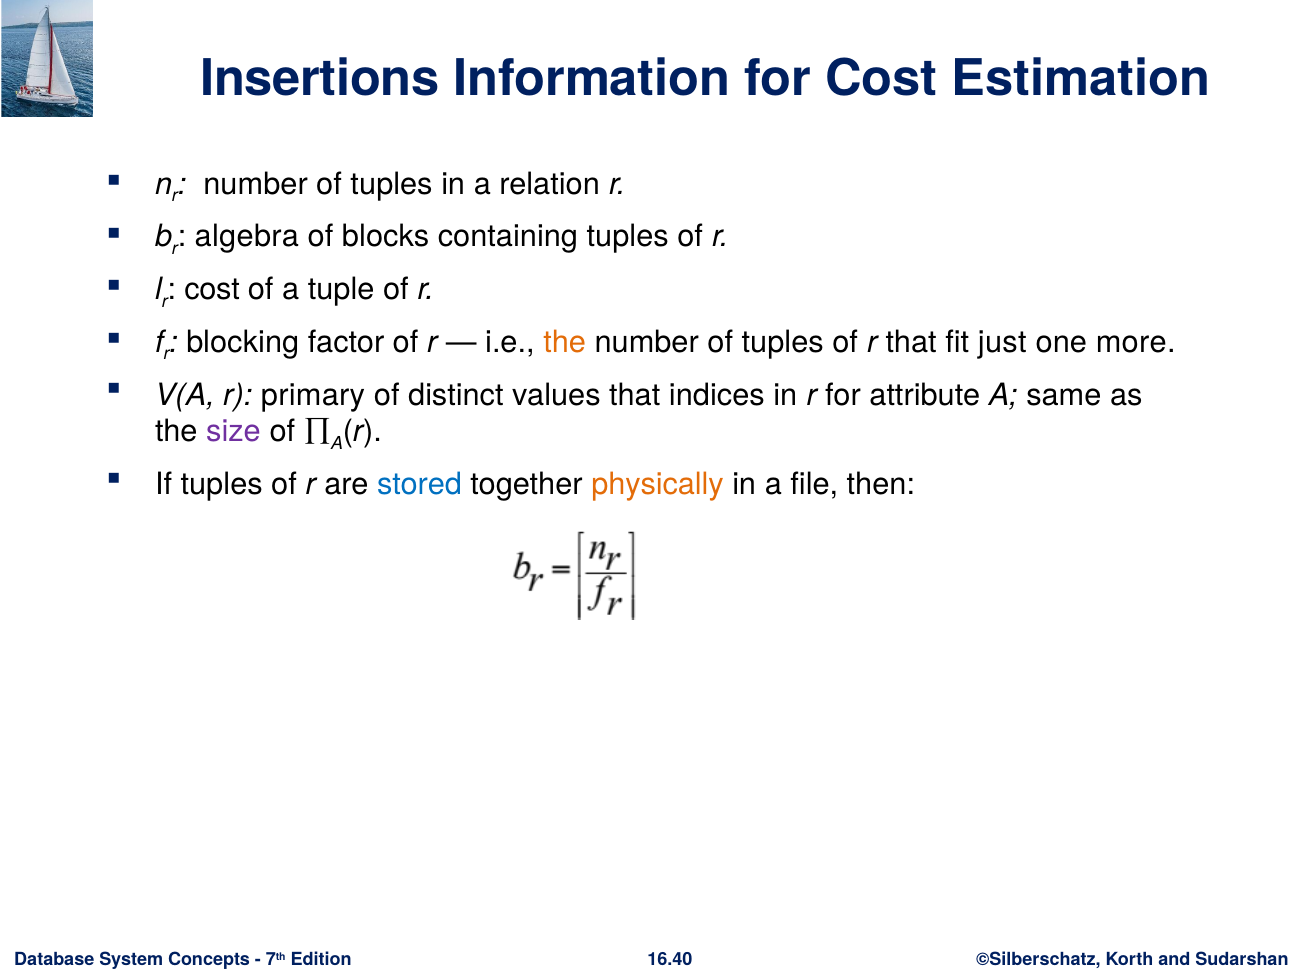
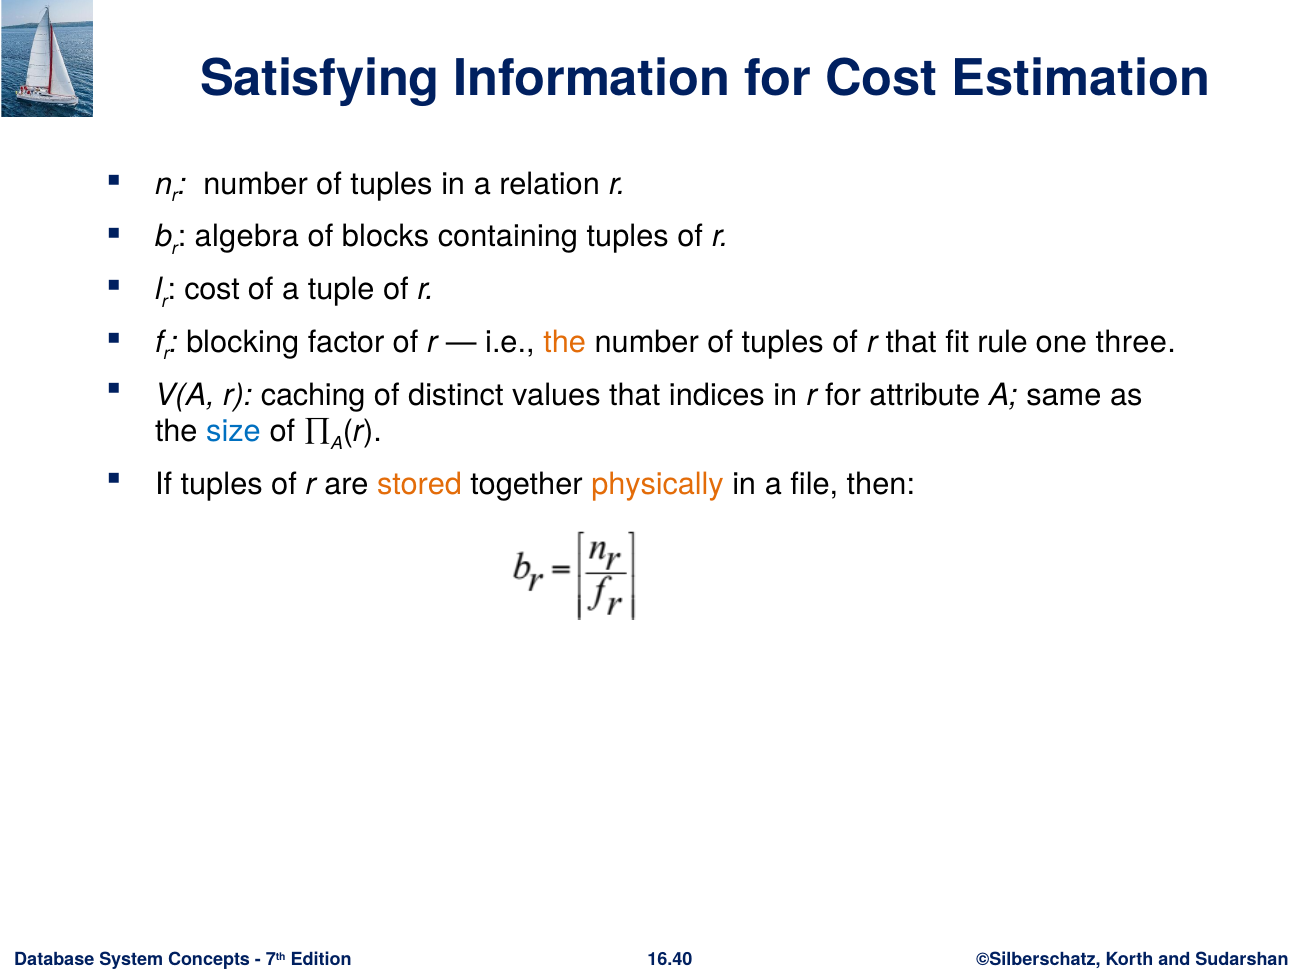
Insertions: Insertions -> Satisfying
just: just -> rule
more: more -> three
primary: primary -> caching
size colour: purple -> blue
stored colour: blue -> orange
